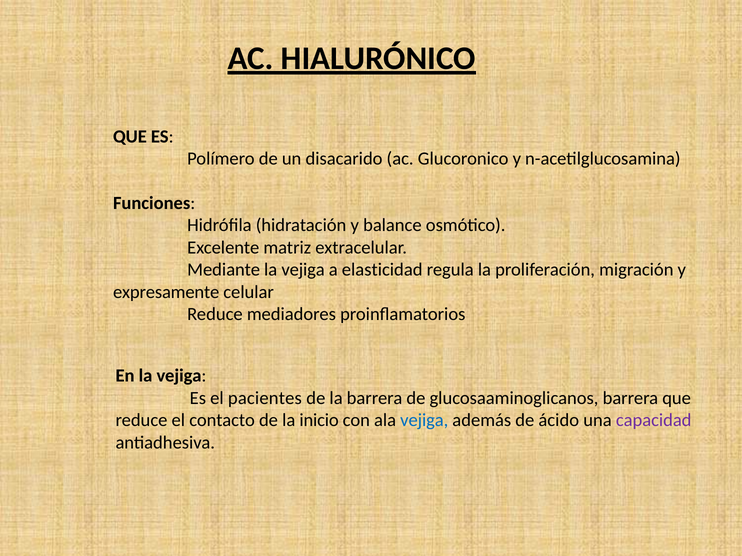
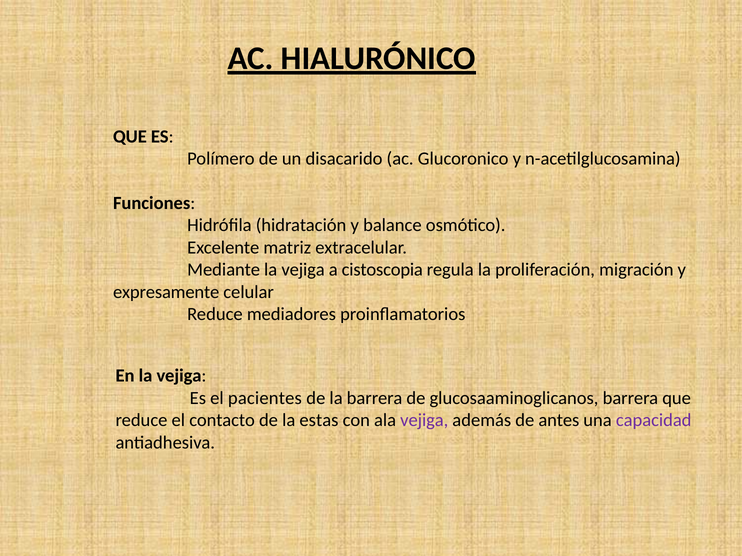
elasticidad: elasticidad -> cistoscopia
inicio: inicio -> estas
vejiga at (424, 421) colour: blue -> purple
ácido: ácido -> antes
